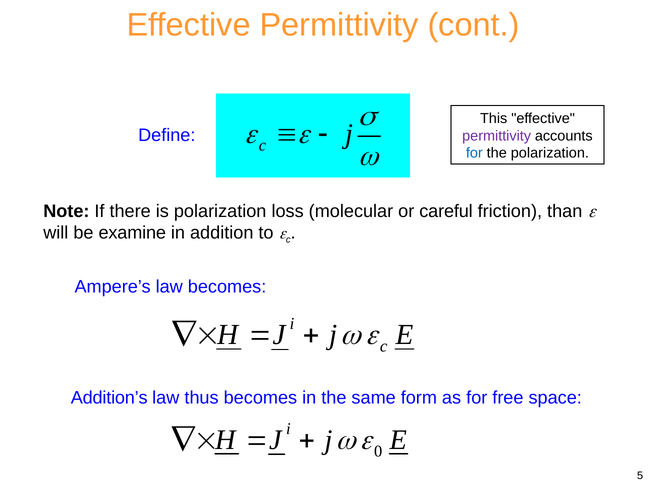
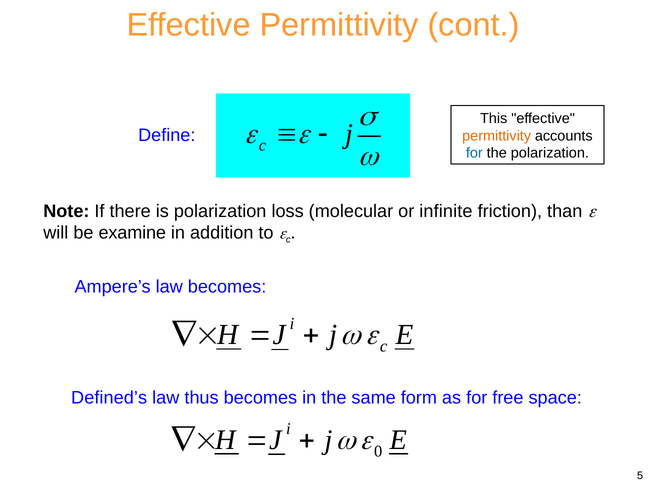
permittivity at (497, 136) colour: purple -> orange
careful: careful -> infinite
Addition’s: Addition’s -> Defined’s
